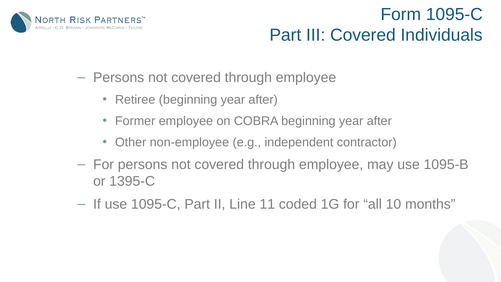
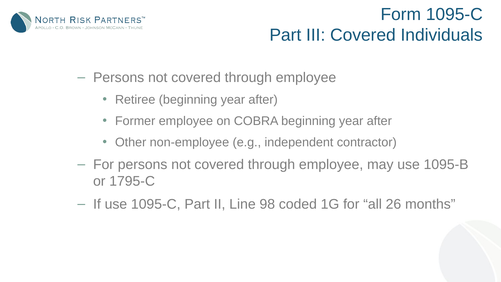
1395-C: 1395-C -> 1795-C
11: 11 -> 98
10: 10 -> 26
